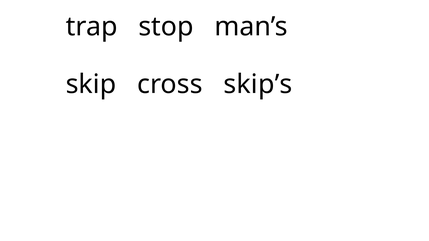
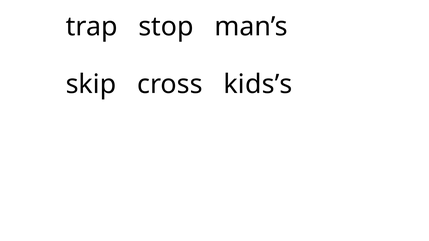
skip’s: skip’s -> kids’s
